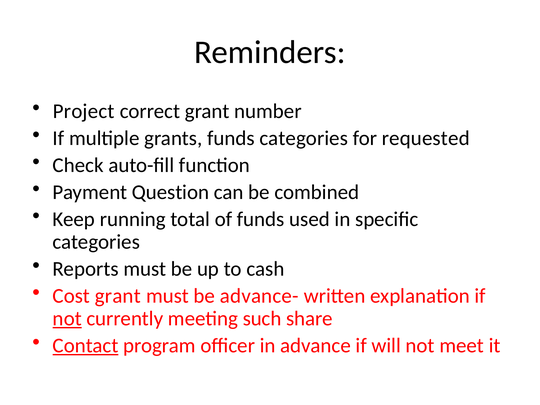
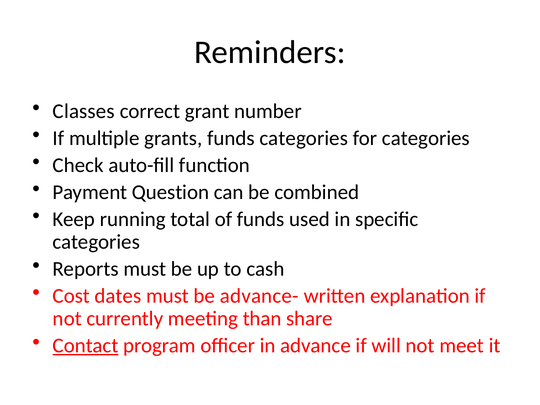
Project: Project -> Classes
for requested: requested -> categories
Cost grant: grant -> dates
not at (67, 319) underline: present -> none
such: such -> than
